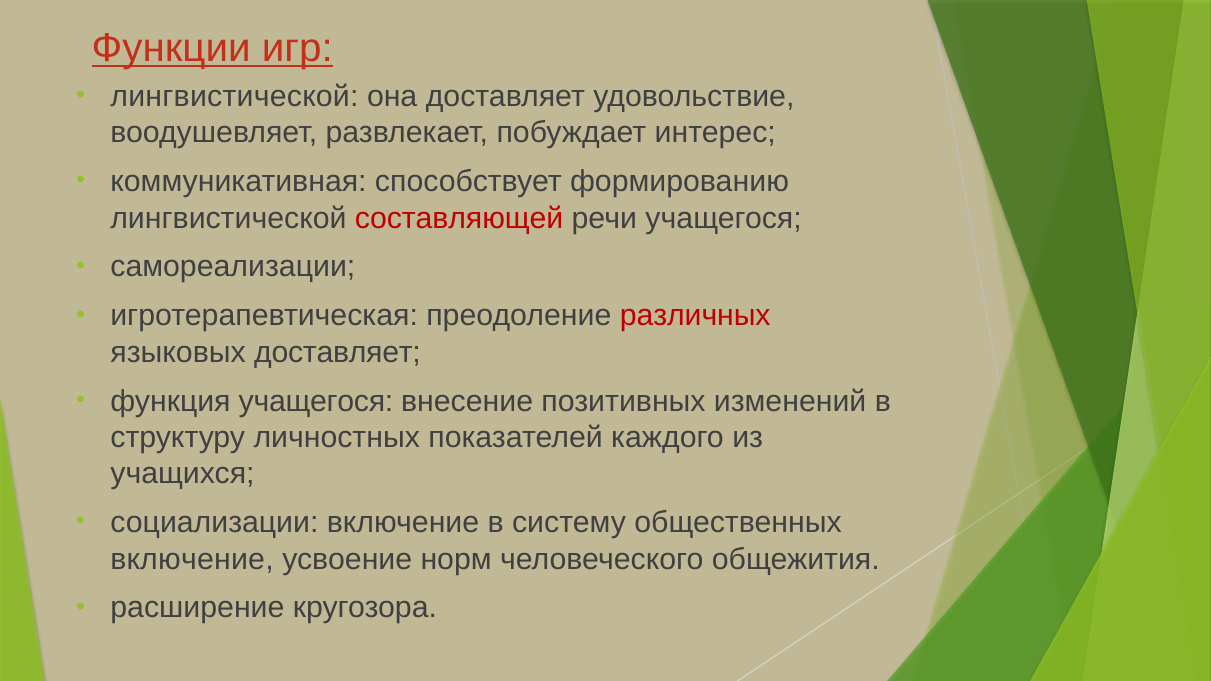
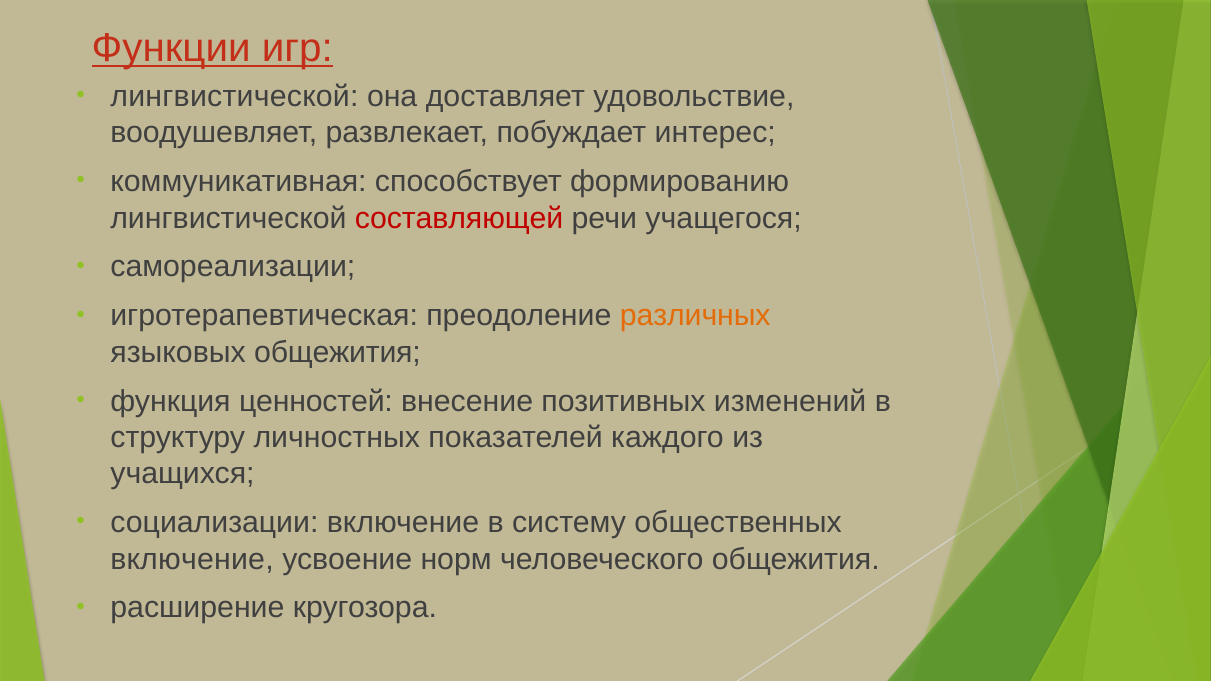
различных colour: red -> orange
языковых доставляет: доставляет -> общежития
функция учащегося: учащегося -> ценностей
